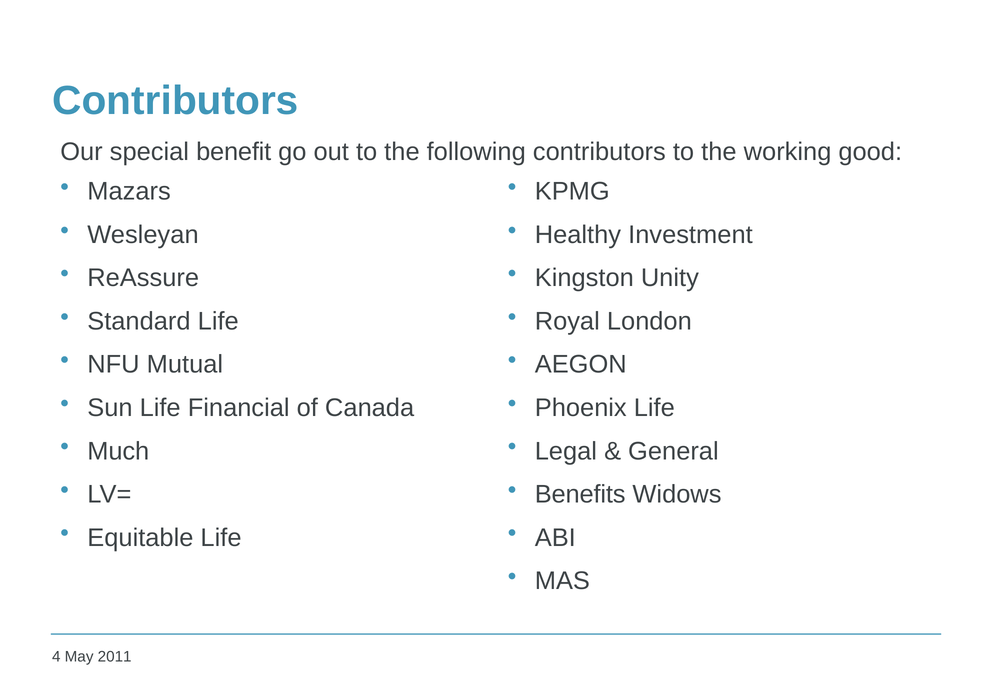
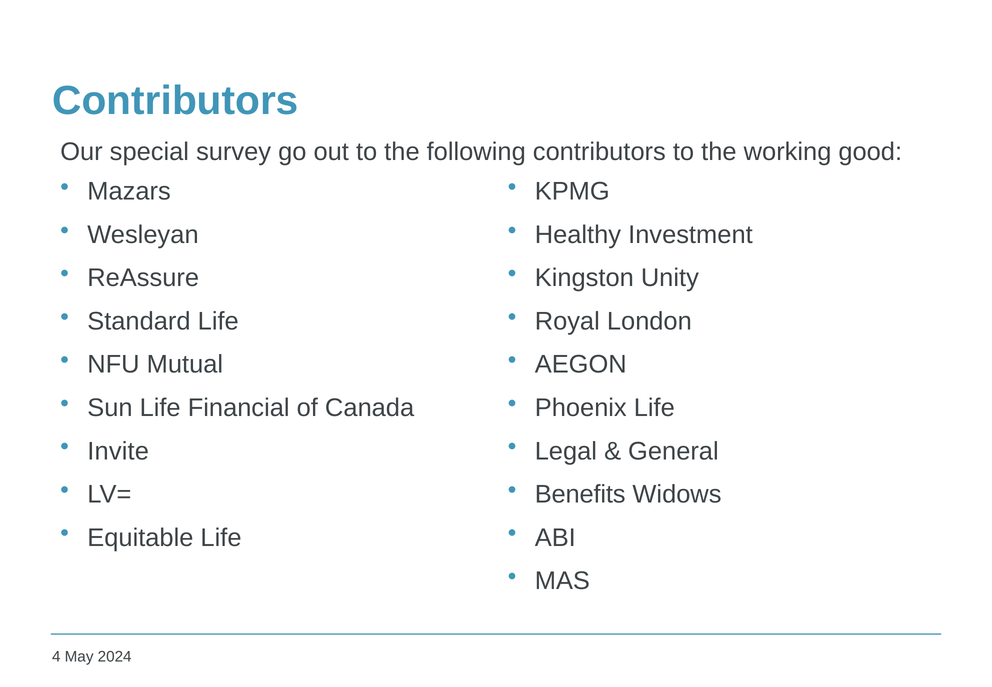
benefit: benefit -> survey
Much: Much -> Invite
2011: 2011 -> 2024
